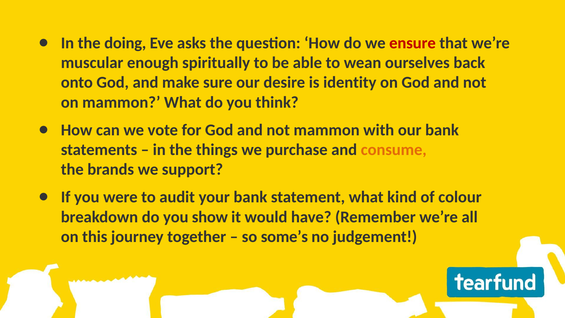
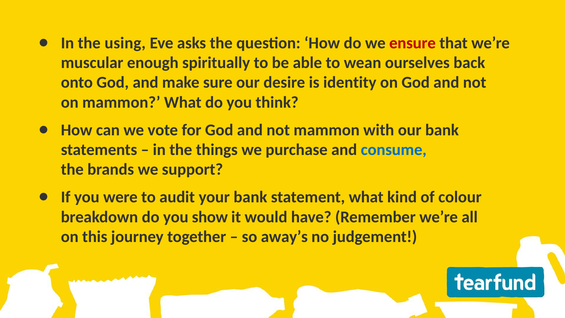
doing: doing -> using
consume colour: orange -> blue
some’s: some’s -> away’s
